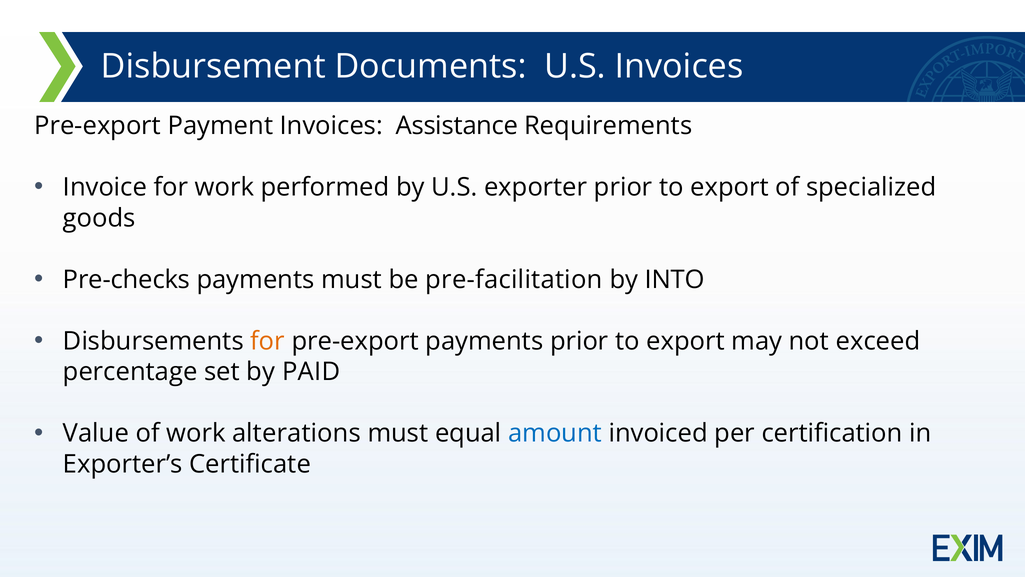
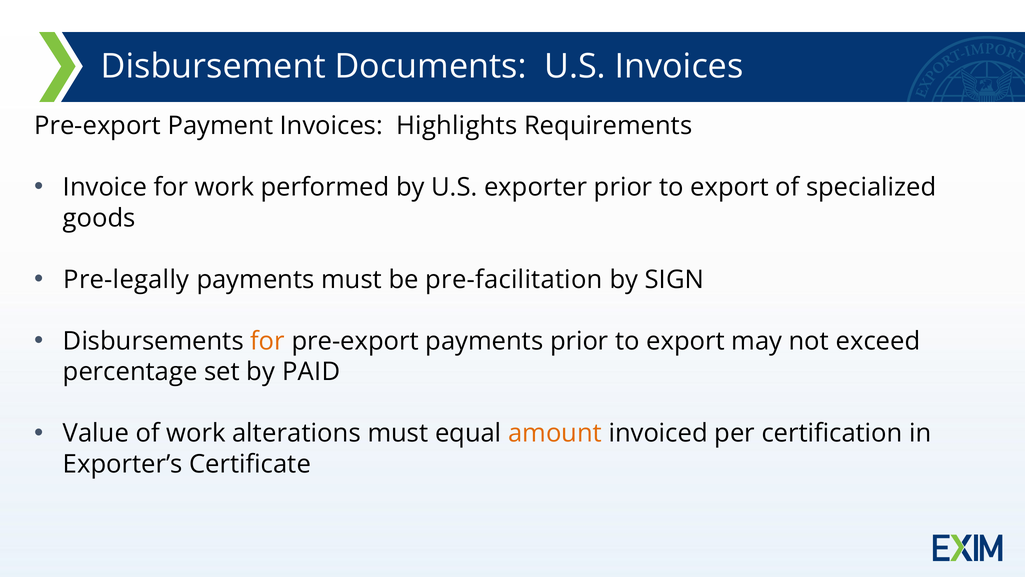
Assistance: Assistance -> Highlights
Pre-checks: Pre-checks -> Pre-legally
INTO: INTO -> SIGN
amount colour: blue -> orange
